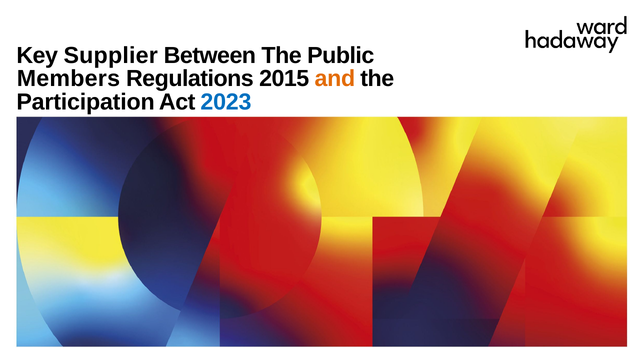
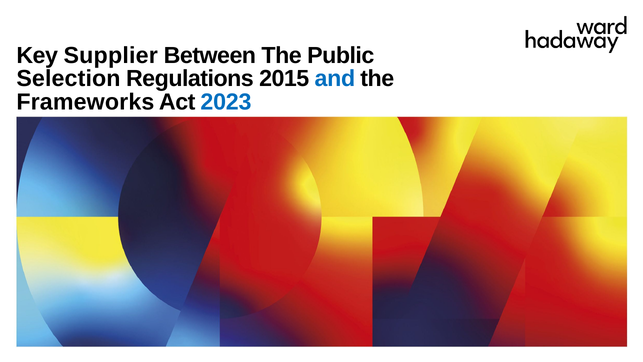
Members: Members -> Selection
and colour: orange -> blue
Participation: Participation -> Frameworks
